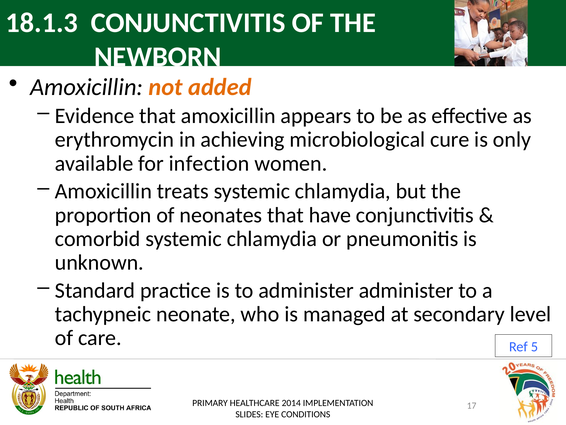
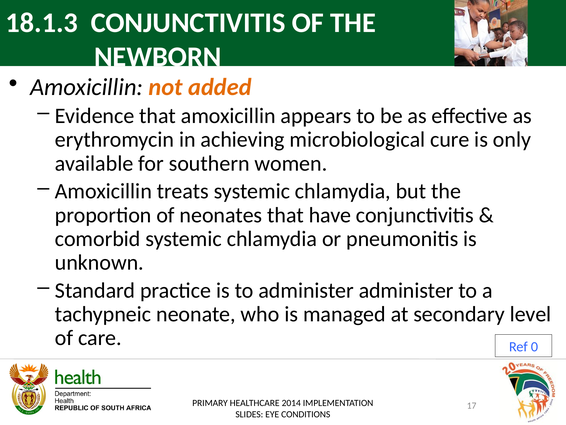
infection: infection -> southern
5: 5 -> 0
